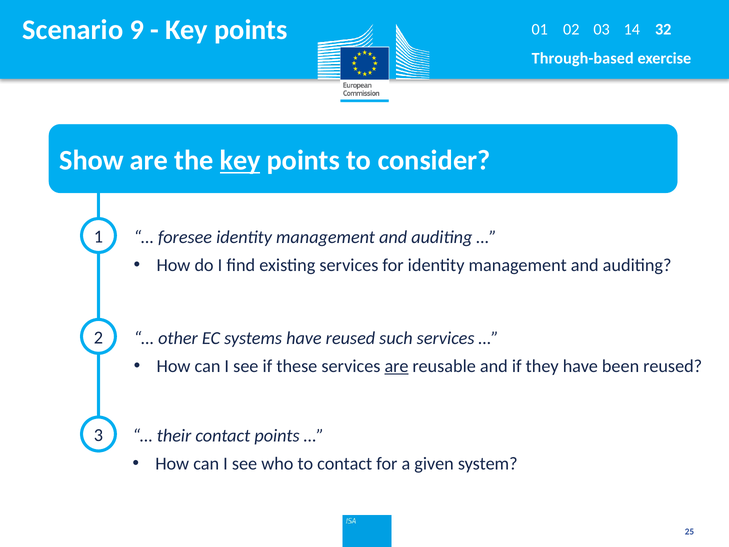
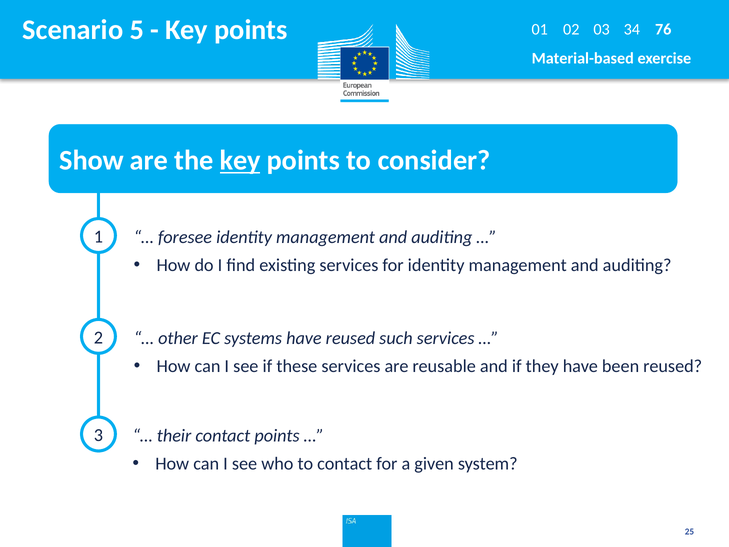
9: 9 -> 5
14: 14 -> 34
32: 32 -> 76
Through-based: Through-based -> Material-based
are at (397, 366) underline: present -> none
